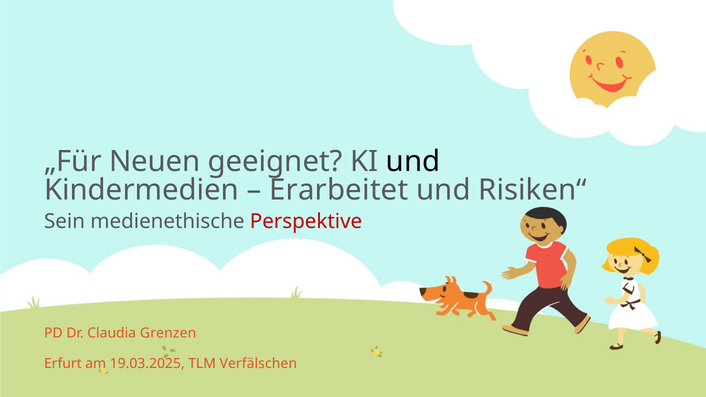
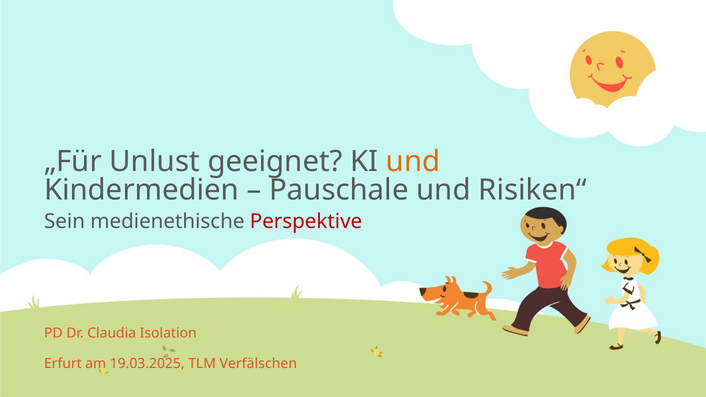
Neuen: Neuen -> Unlust
und at (413, 162) colour: black -> orange
Erarbeitet: Erarbeitet -> Pauschale
Grenzen: Grenzen -> Isolation
